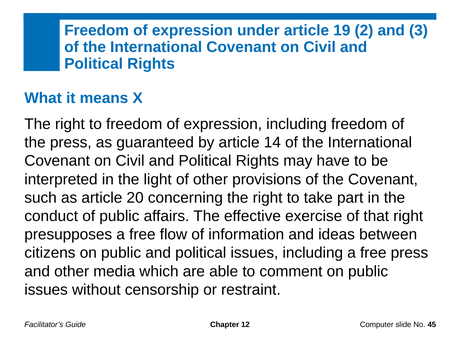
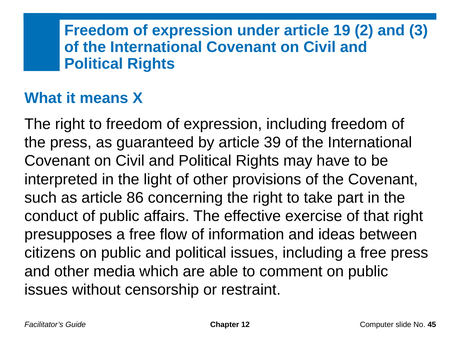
14: 14 -> 39
20: 20 -> 86
